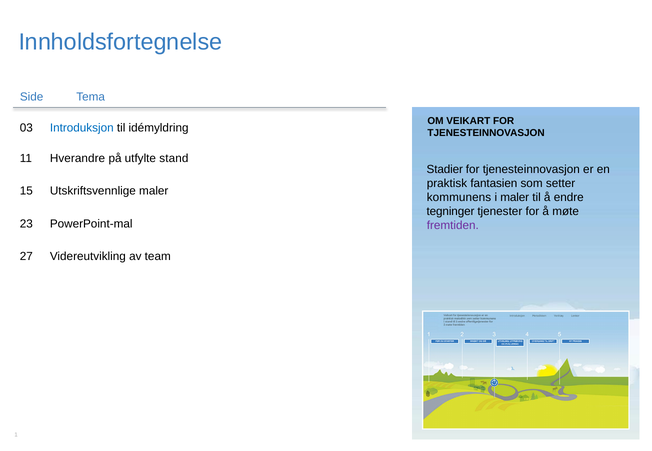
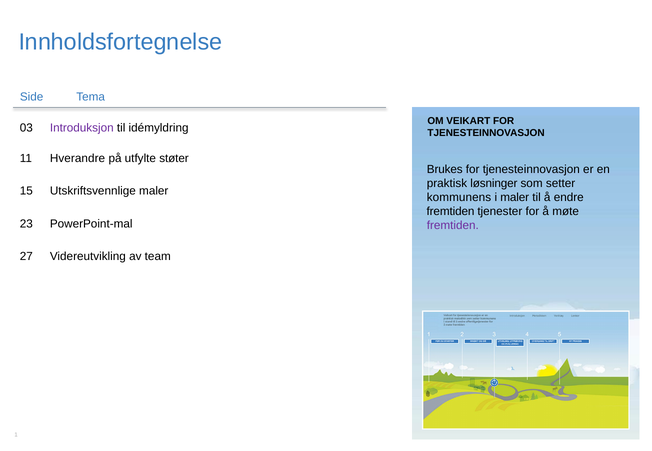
Introduksjon colour: blue -> purple
stand: stand -> støter
Stadier: Stadier -> Brukes
fantasien: fantasien -> løsninger
tegninger at (451, 212): tegninger -> fremtiden
